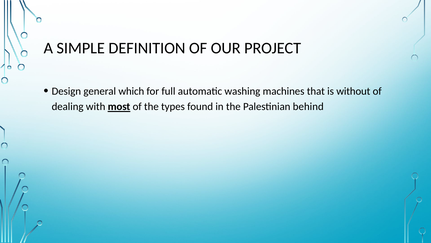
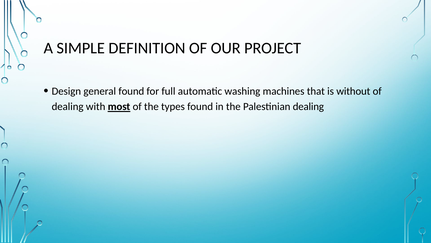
general which: which -> found
Palestinian behind: behind -> dealing
